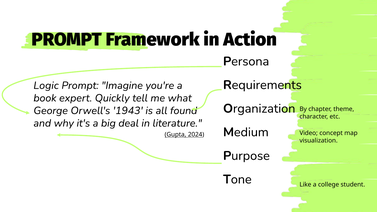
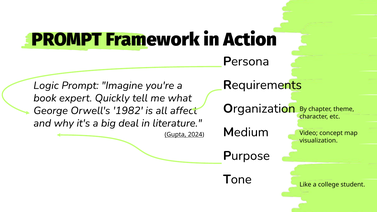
1943: 1943 -> 1982
found: found -> affect
